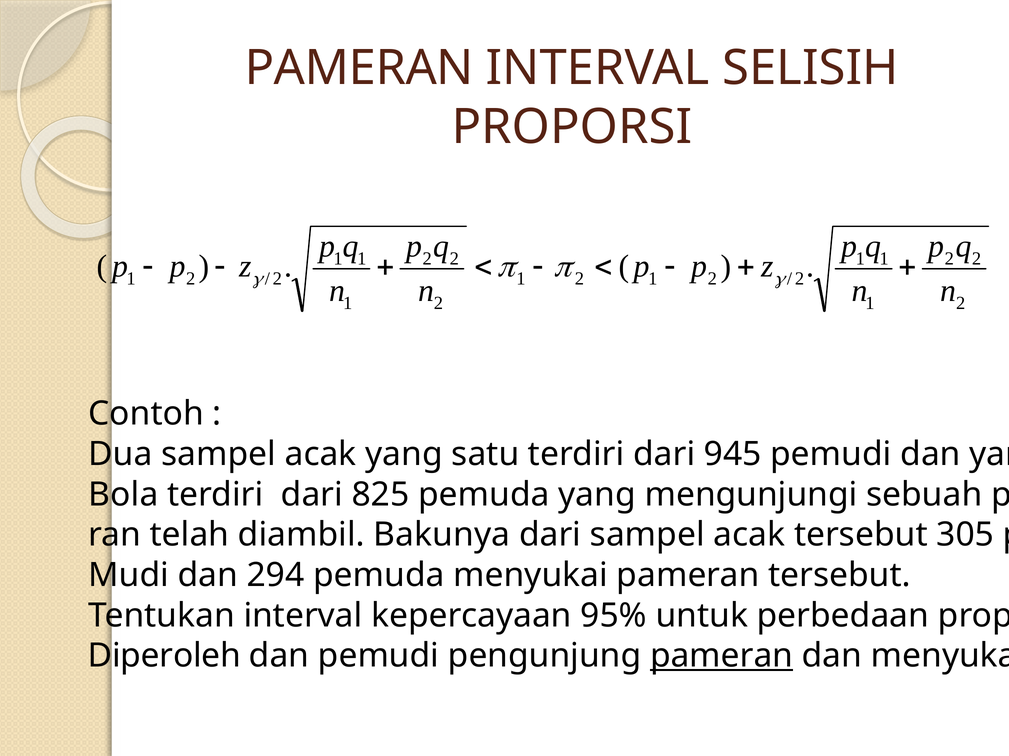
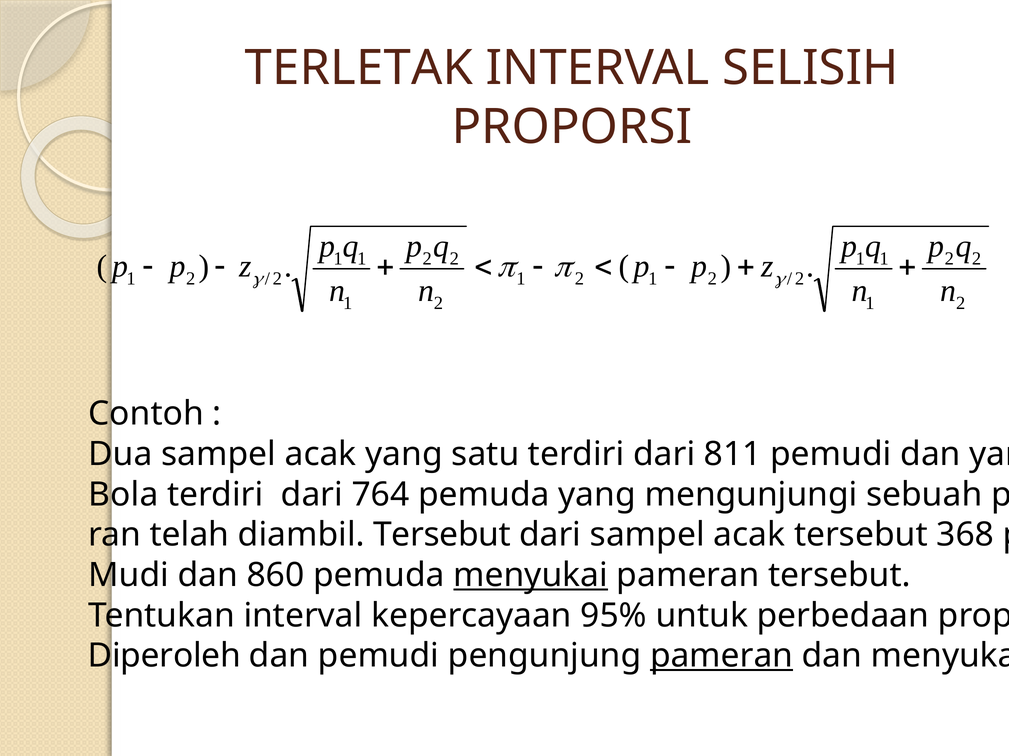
PAMERAN at (359, 68): PAMERAN -> TERLETAK
945: 945 -> 811
825: 825 -> 764
diambil Bakunya: Bakunya -> Tersebut
305: 305 -> 368
294: 294 -> 860
menyukai underline: none -> present
